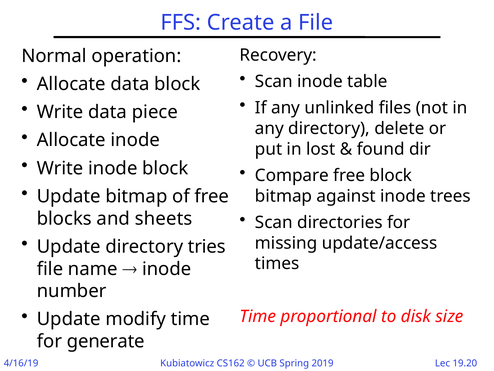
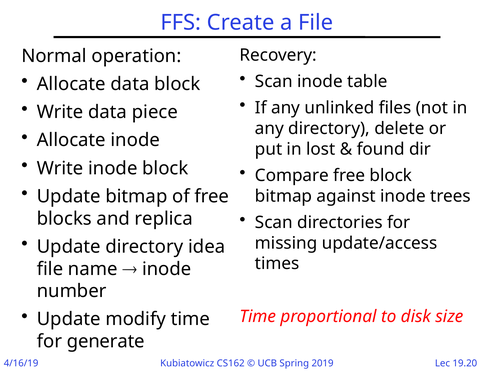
sheets: sheets -> replica
tries: tries -> idea
